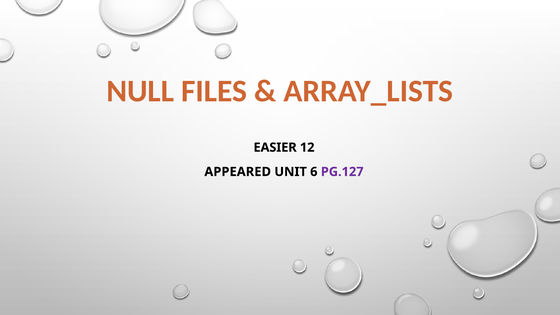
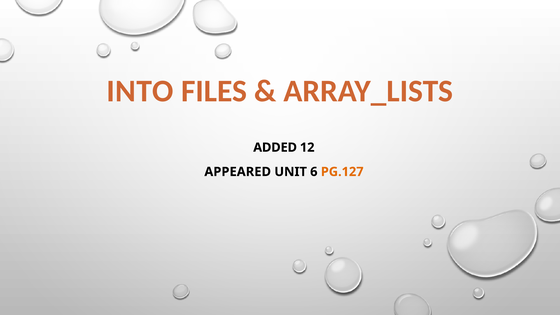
NULL: NULL -> INTO
EASIER: EASIER -> ADDED
PG.127 colour: purple -> orange
